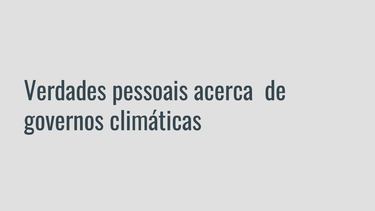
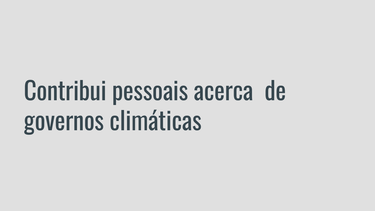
Verdades: Verdades -> Contribui
